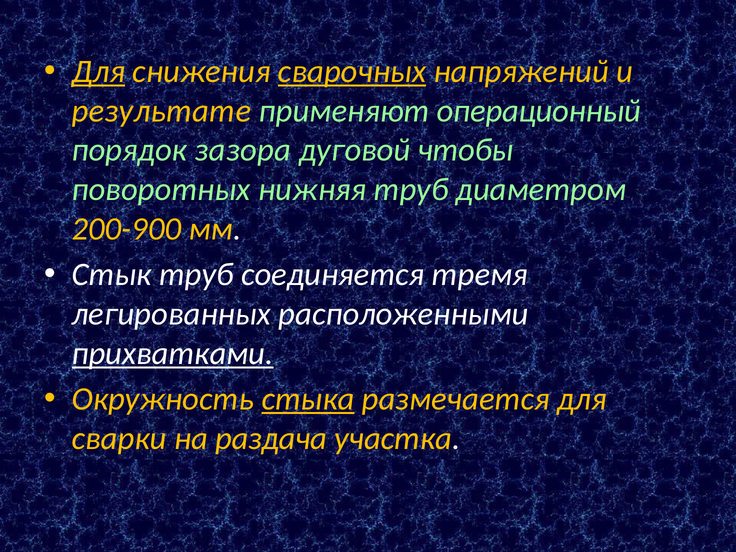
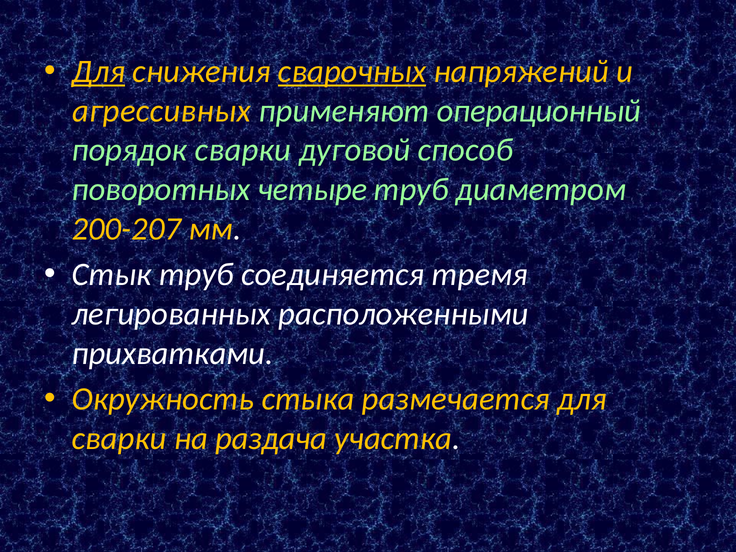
результате: результате -> агрессивных
порядок зазора: зазора -> сварки
чтобы: чтобы -> способ
нижняя: нижняя -> четыре
200-900: 200-900 -> 200-207
прихватками underline: present -> none
стыка underline: present -> none
